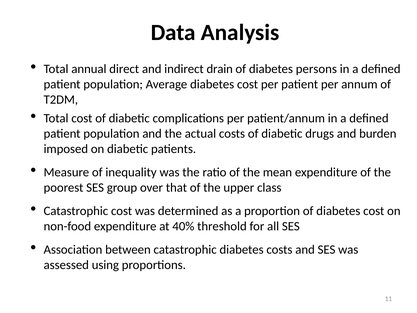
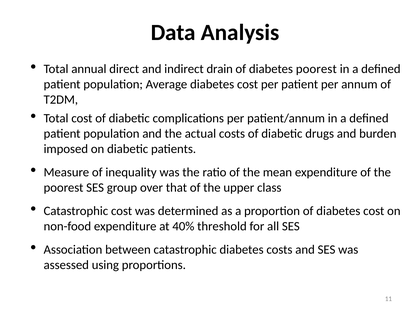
diabetes persons: persons -> poorest
